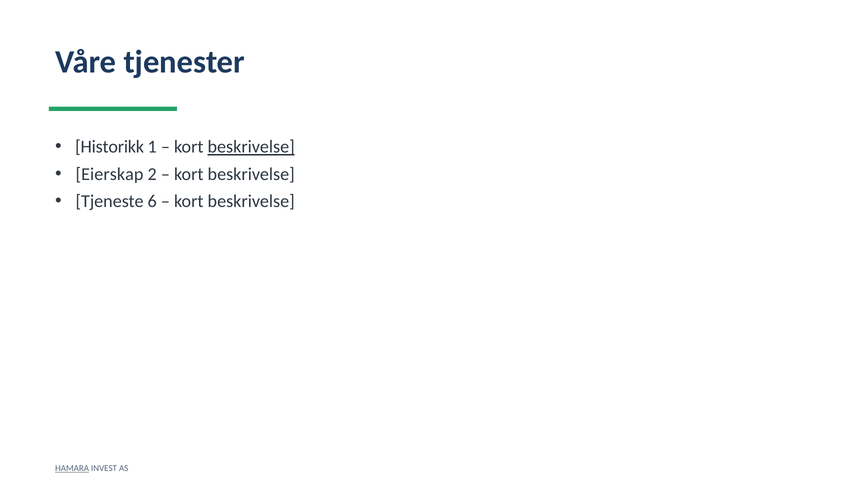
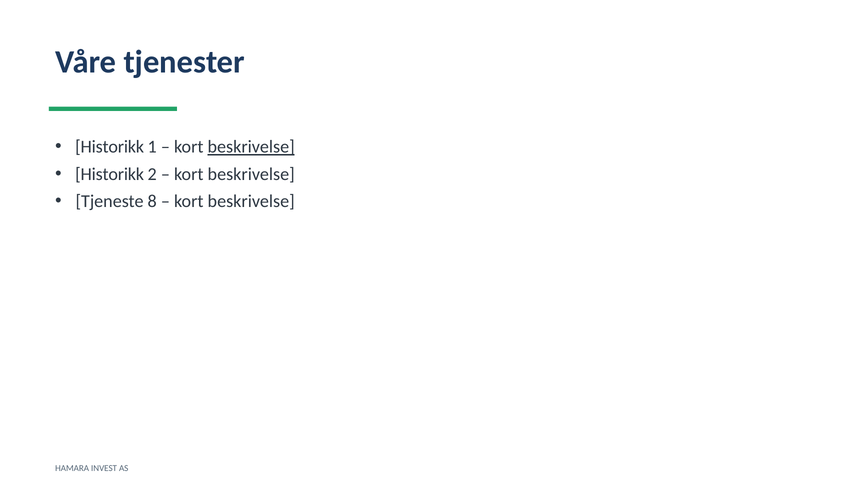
Eierskap at (110, 174): Eierskap -> Historikk
6: 6 -> 8
HAMARA underline: present -> none
